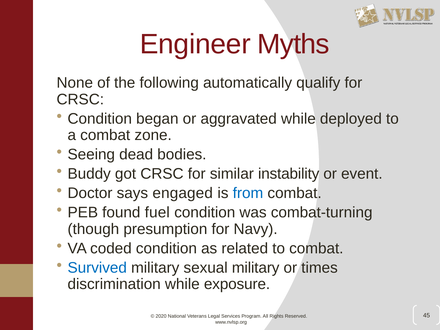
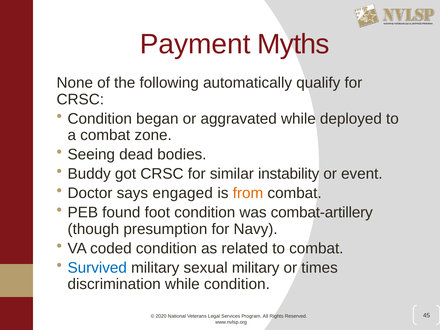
Engineer: Engineer -> Payment
from colour: blue -> orange
fuel: fuel -> foot
combat-turning: combat-turning -> combat-artillery
while exposure: exposure -> condition
